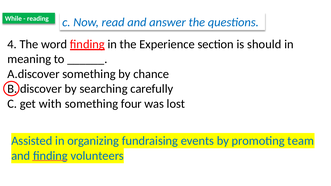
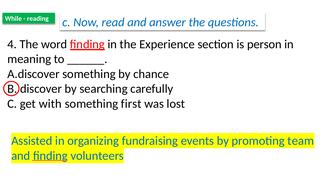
should: should -> person
four: four -> first
